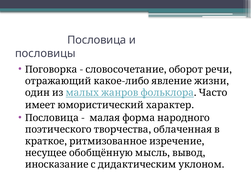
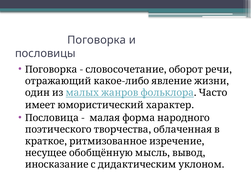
Пословица at (97, 40): Пословица -> Поговорка
